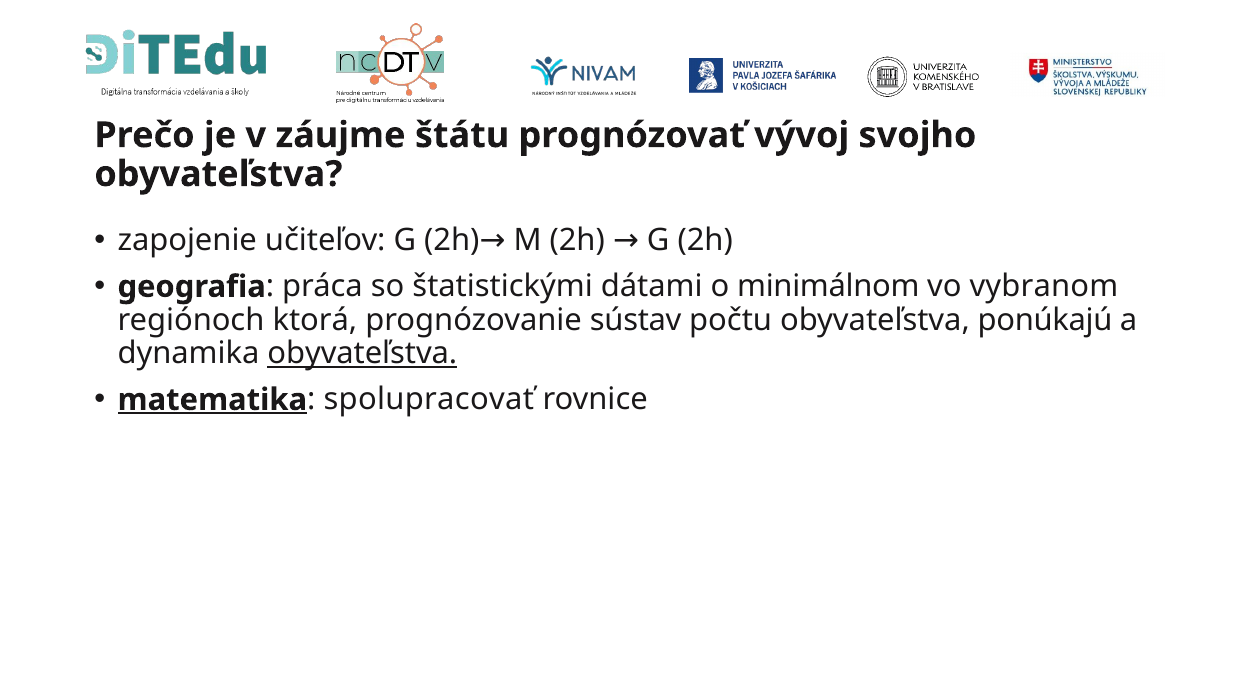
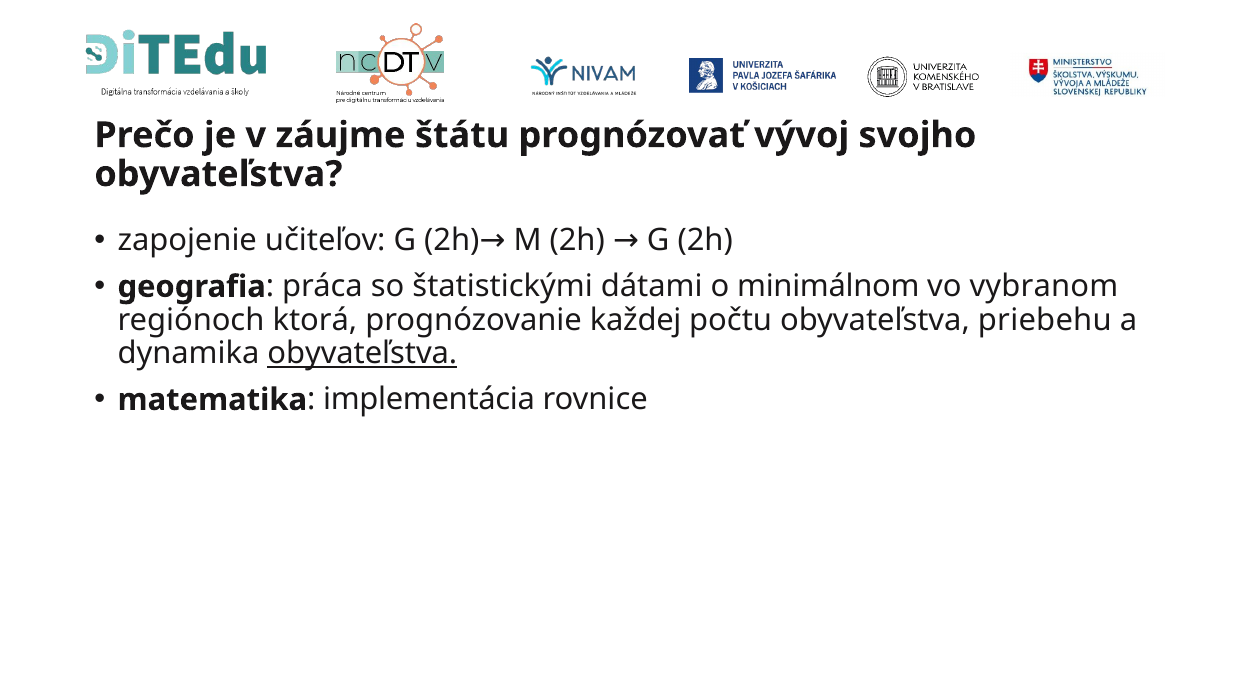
sústav: sústav -> každej
ponúkajú: ponúkajú -> priebehu
matematika underline: present -> none
spolupracovať: spolupracovať -> implementácia
